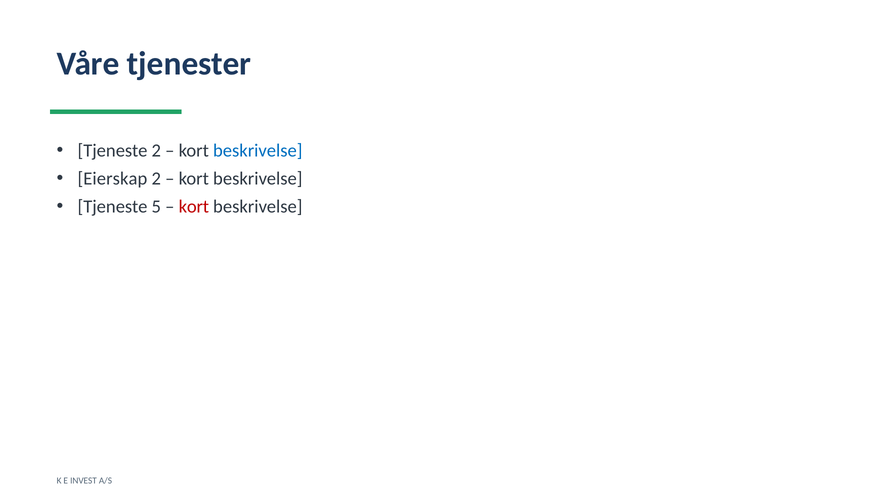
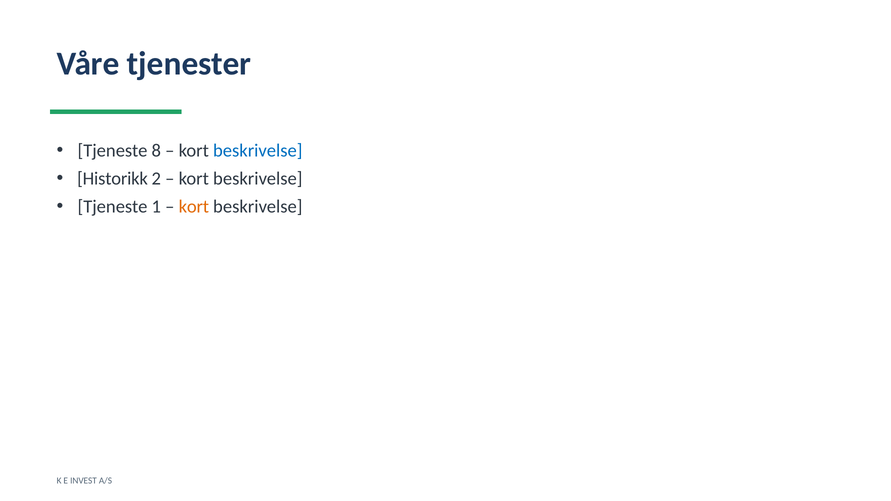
Tjeneste 2: 2 -> 8
Eierskap: Eierskap -> Historikk
5: 5 -> 1
kort at (194, 207) colour: red -> orange
